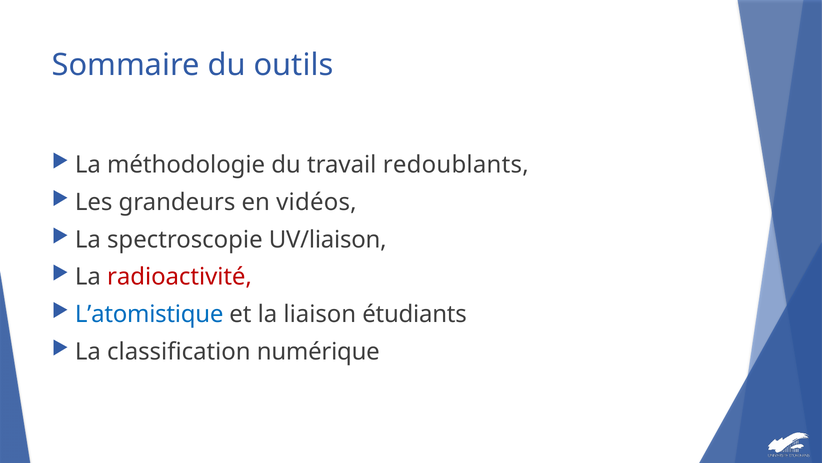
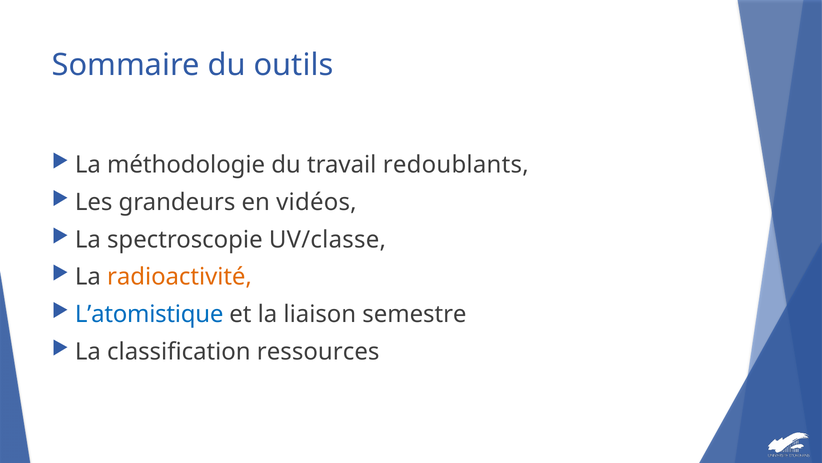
UV/liaison: UV/liaison -> UV/classe
radioactivité colour: red -> orange
étudiants: étudiants -> semestre
numérique: numérique -> ressources
